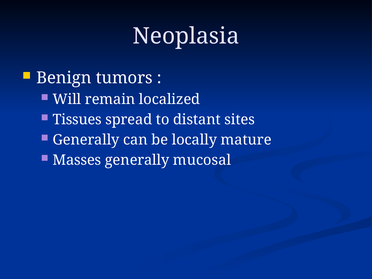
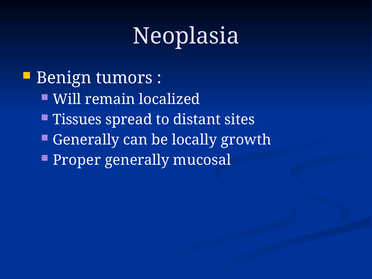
mature: mature -> growth
Masses: Masses -> Proper
